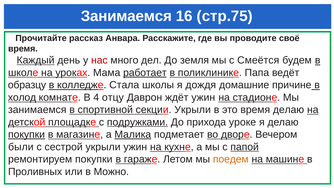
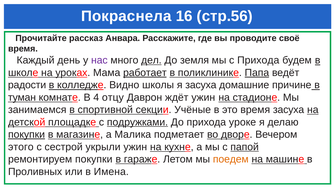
Занимаемся at (126, 16): Занимаемся -> Покраснела
стр.75: стр.75 -> стр.56
Каждый underline: present -> none
нас colour: red -> purple
дел underline: none -> present
с Смеётся: Смеётся -> Прихода
Папа underline: none -> present
образцу: образцу -> радости
Стала: Стала -> Видно
я дождя: дождя -> засуха
холод: холод -> туман
секции Укрыли: Укрыли -> Учёные
время делаю: делаю -> засуха
Малика underline: present -> none
были: были -> этого
Можно: Можно -> Имена
